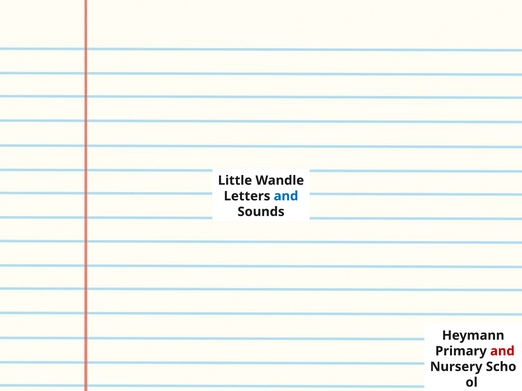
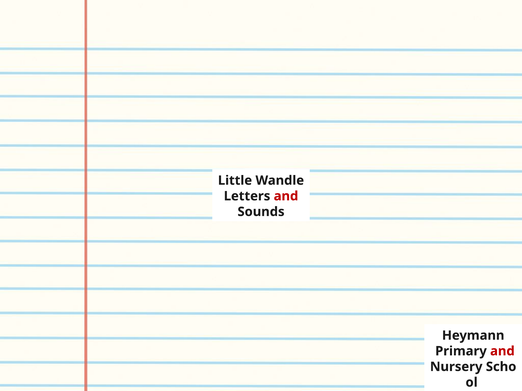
and at (286, 196) colour: blue -> red
